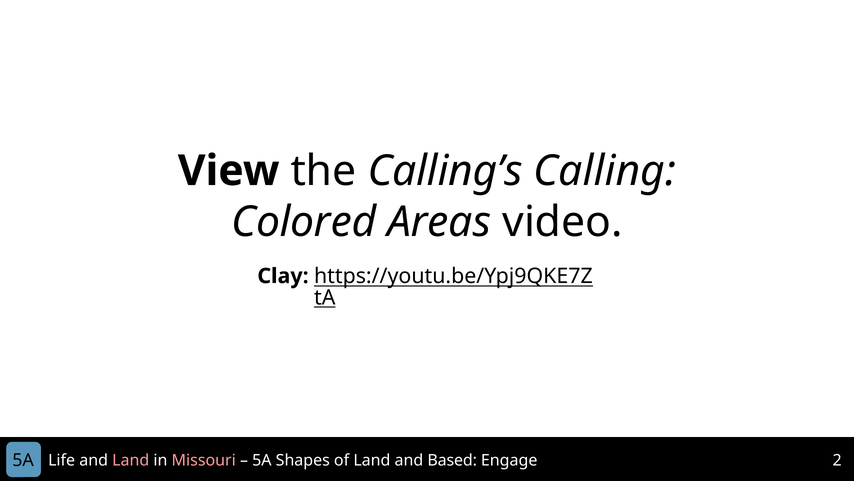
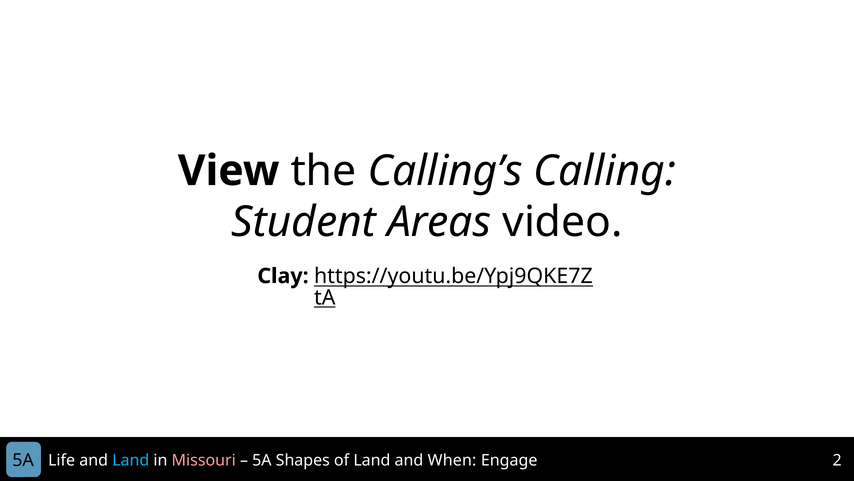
Colored: Colored -> Student
Land at (131, 460) colour: pink -> light blue
Based: Based -> When
